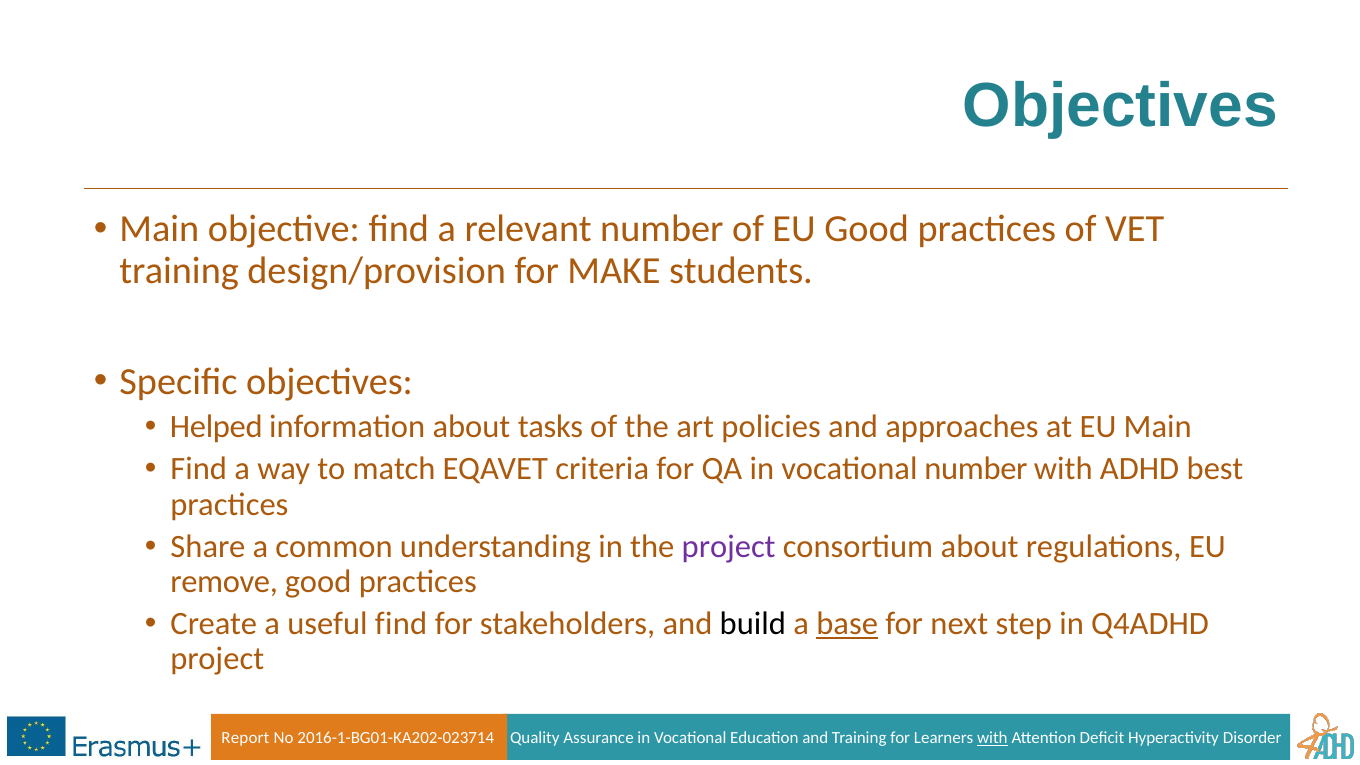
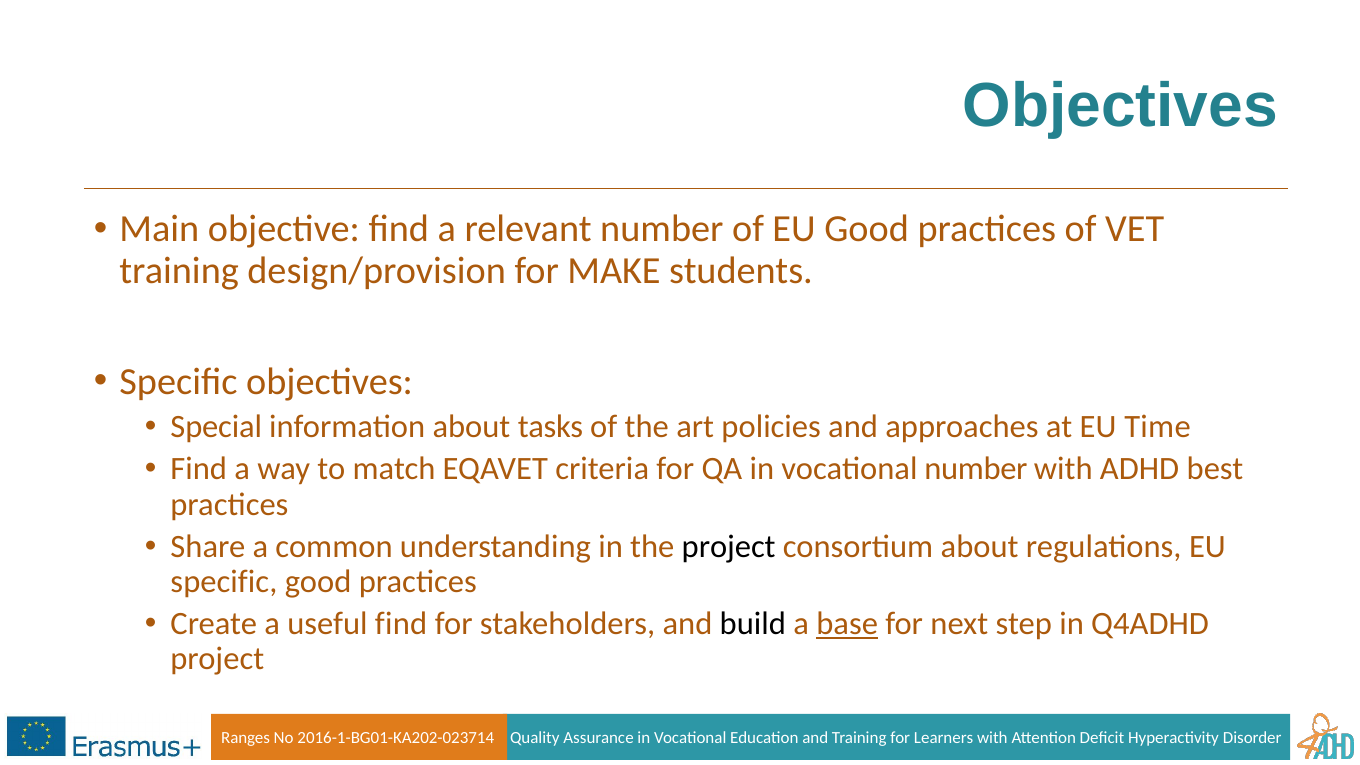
Helped: Helped -> Special
EU Main: Main -> Time
project at (729, 547) colour: purple -> black
remove at (224, 582): remove -> specific
Report: Report -> Ranges
with at (992, 738) underline: present -> none
